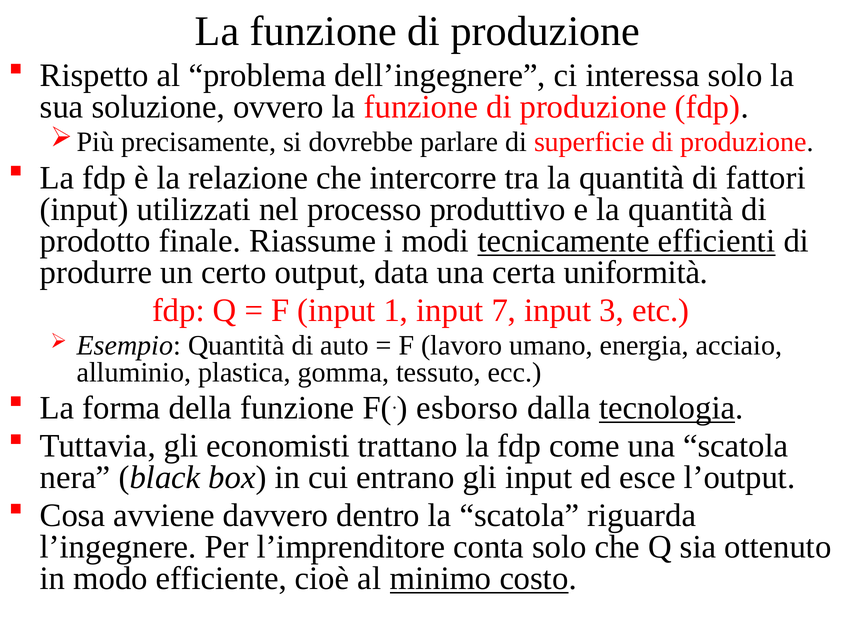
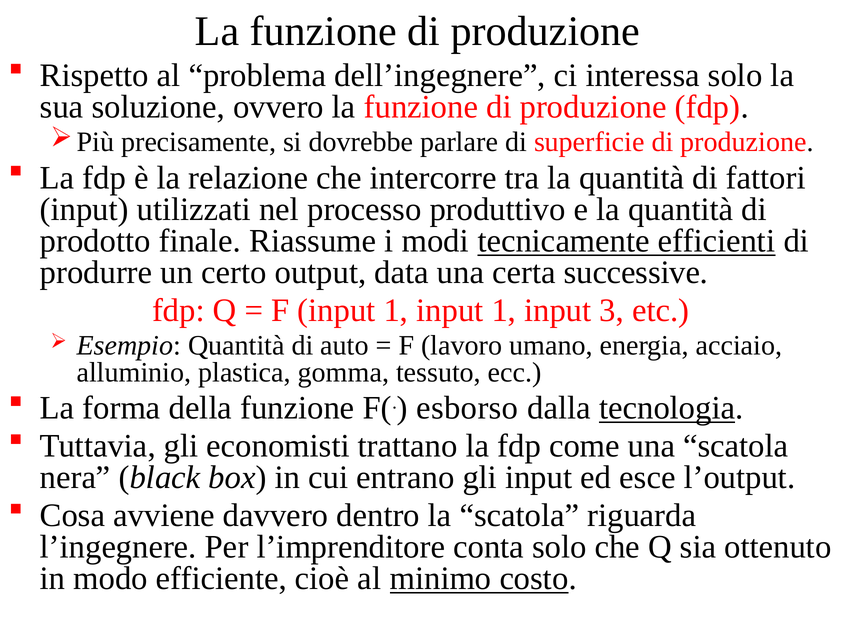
uniformità: uniformità -> successive
1 input 7: 7 -> 1
